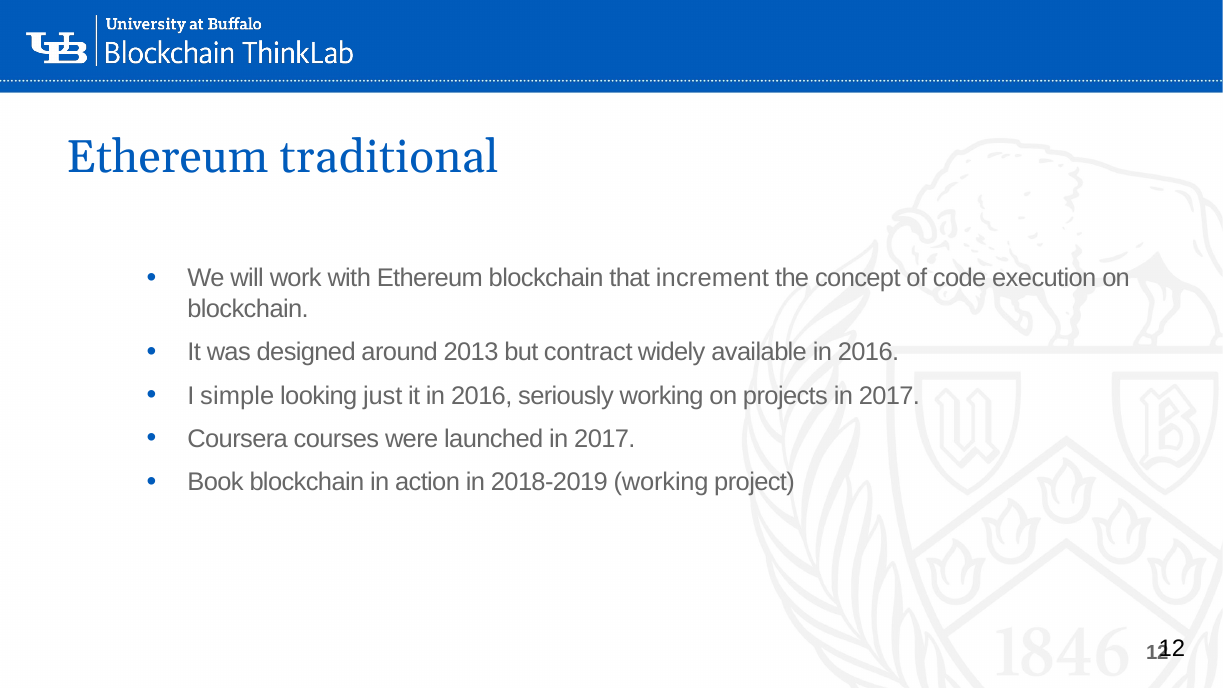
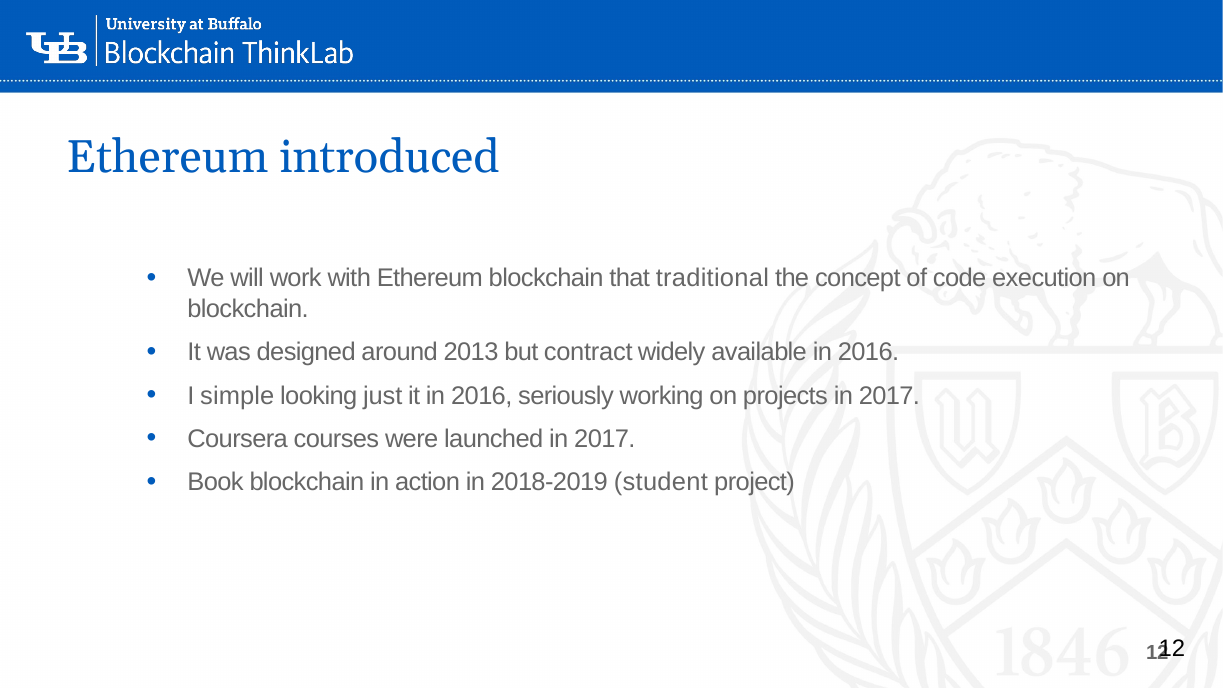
traditional: traditional -> introduced
increment: increment -> traditional
2018-2019 working: working -> student
